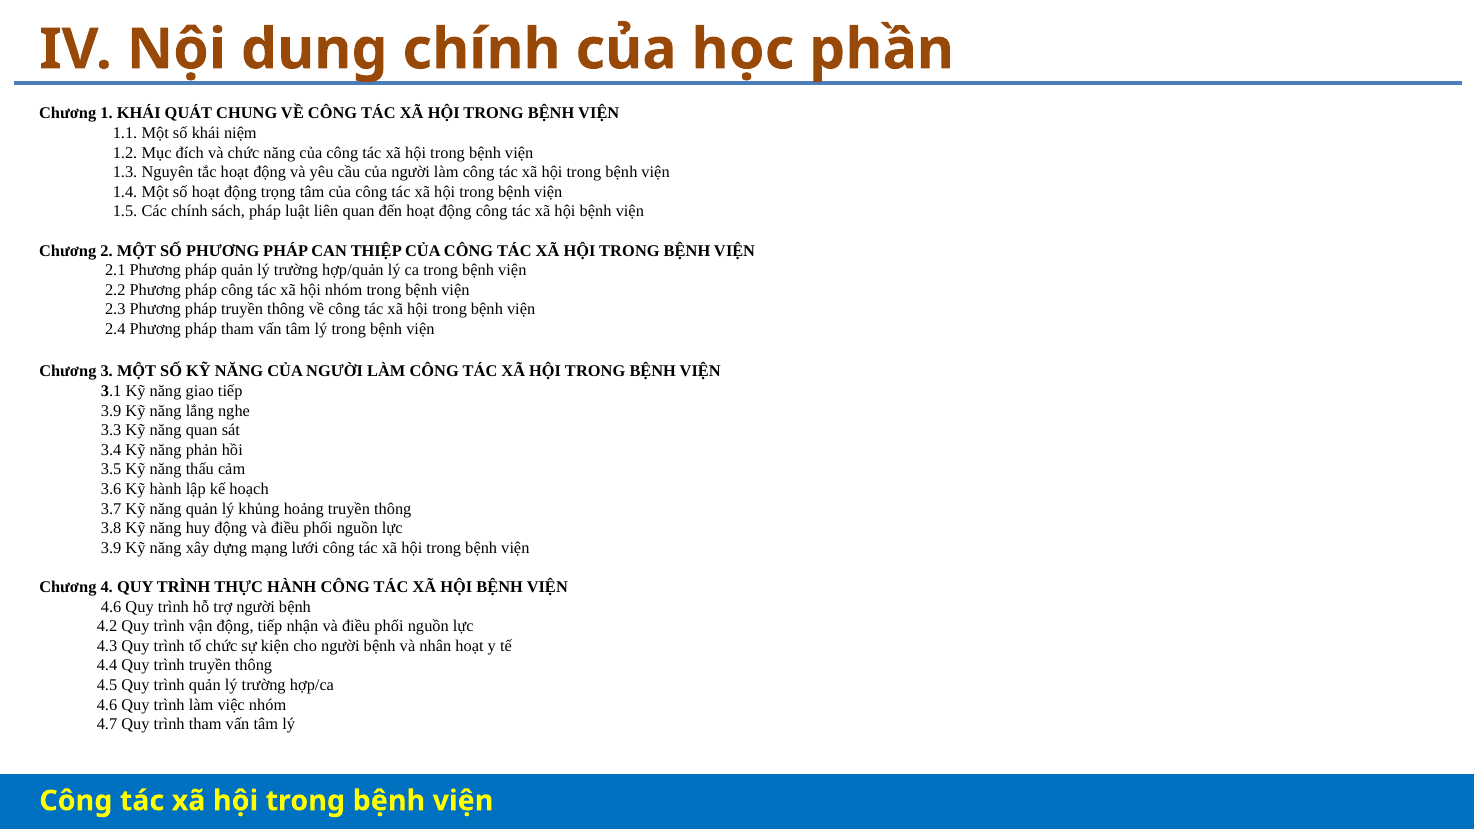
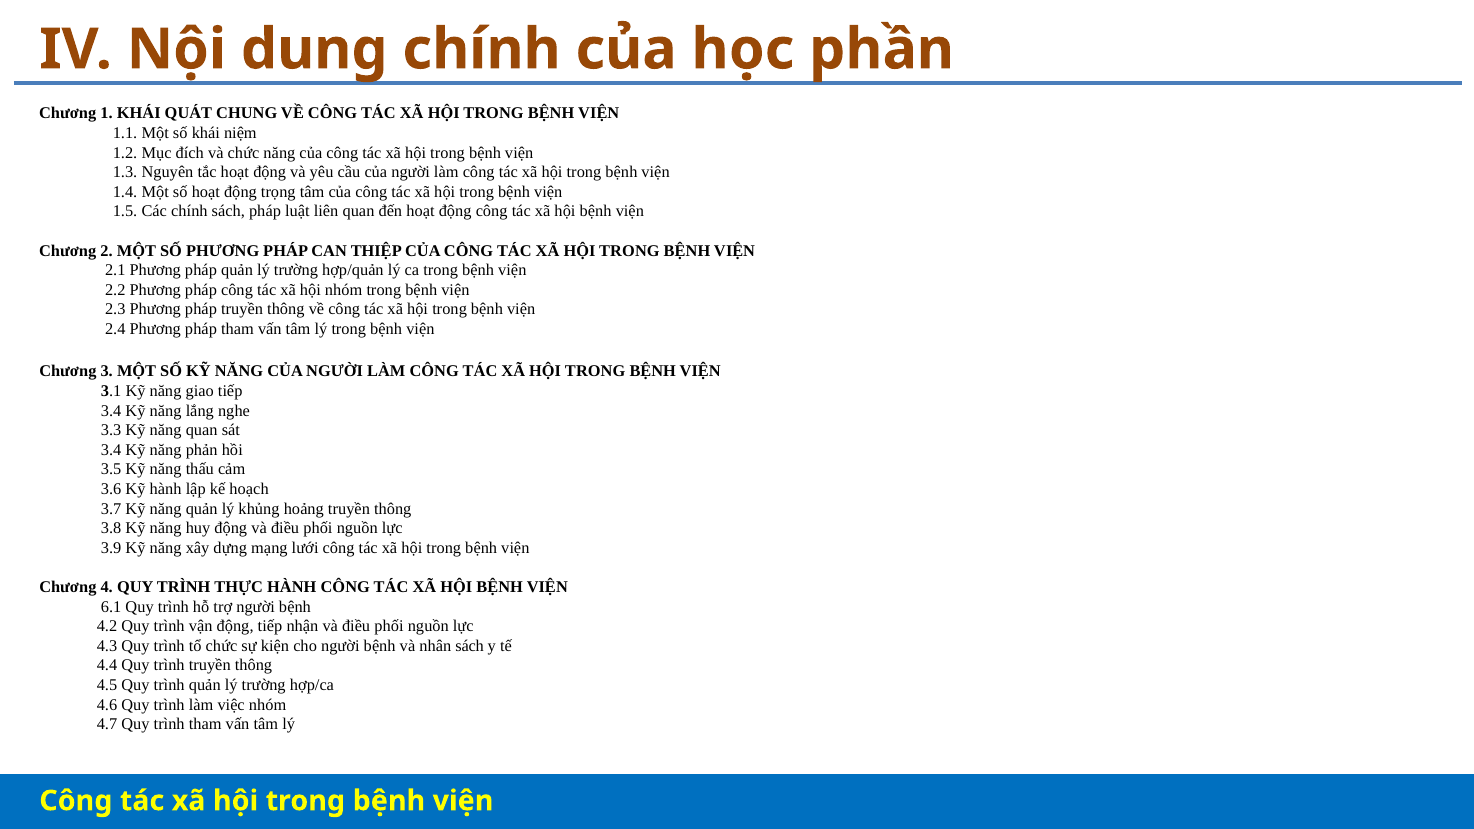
3.9 at (111, 411): 3.9 -> 3.4
4.6 at (111, 607): 4.6 -> 6.1
nhân hoạt: hoạt -> sách
